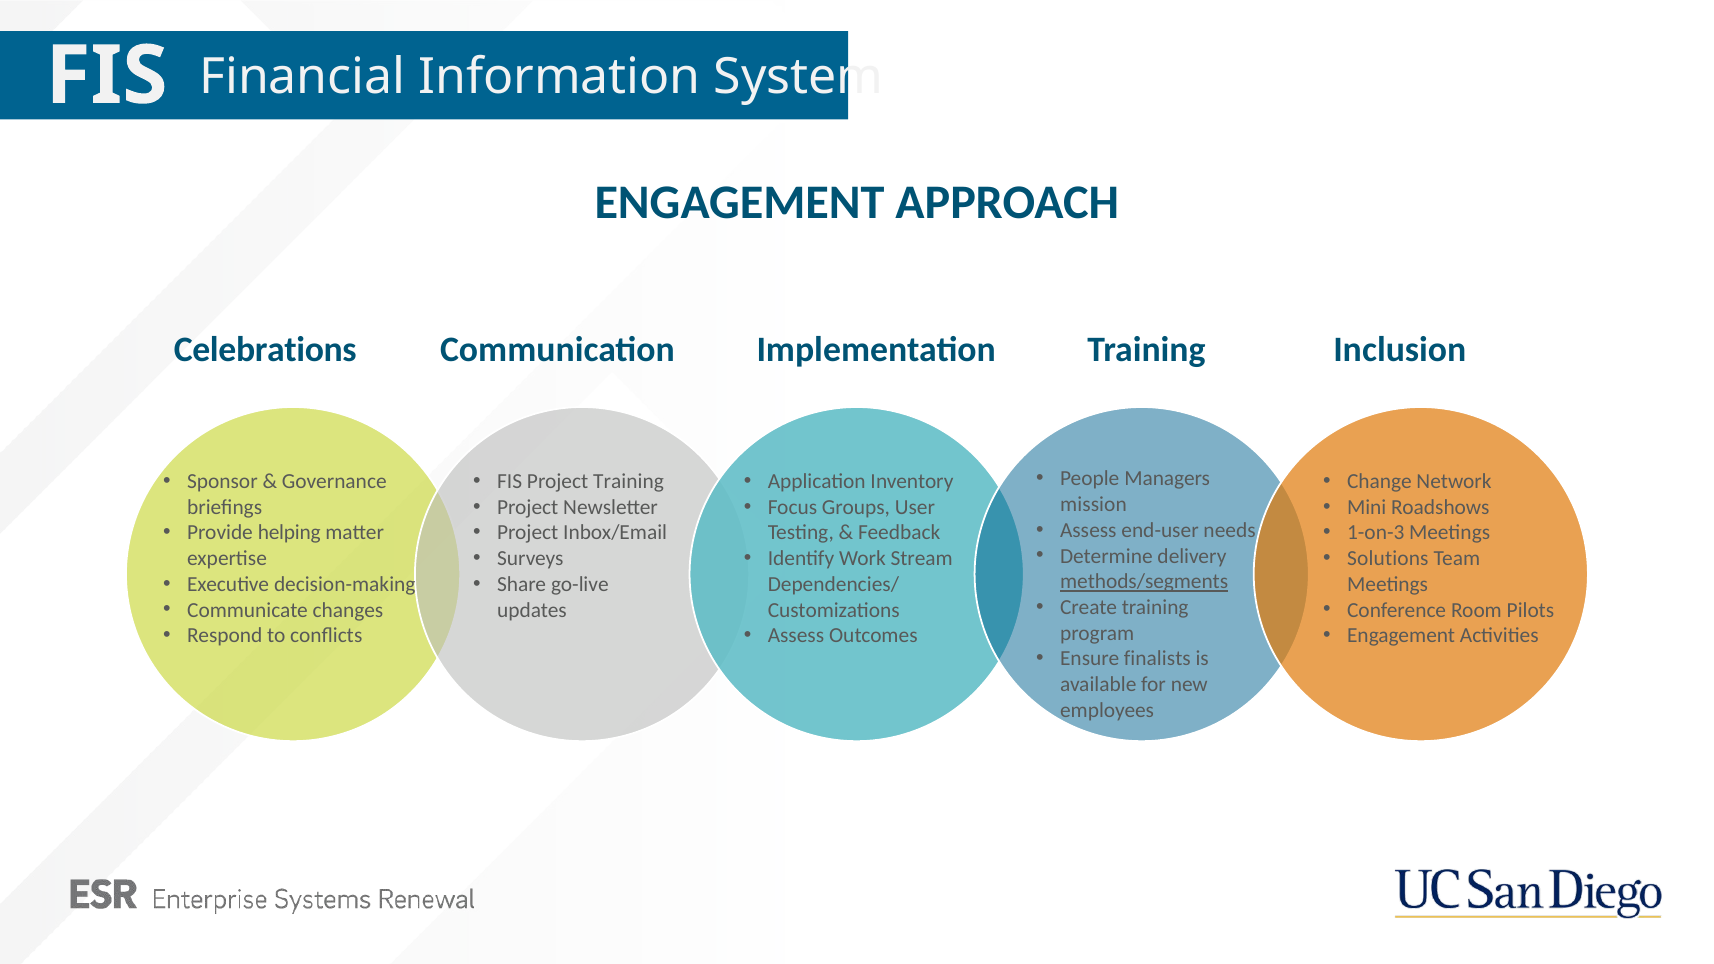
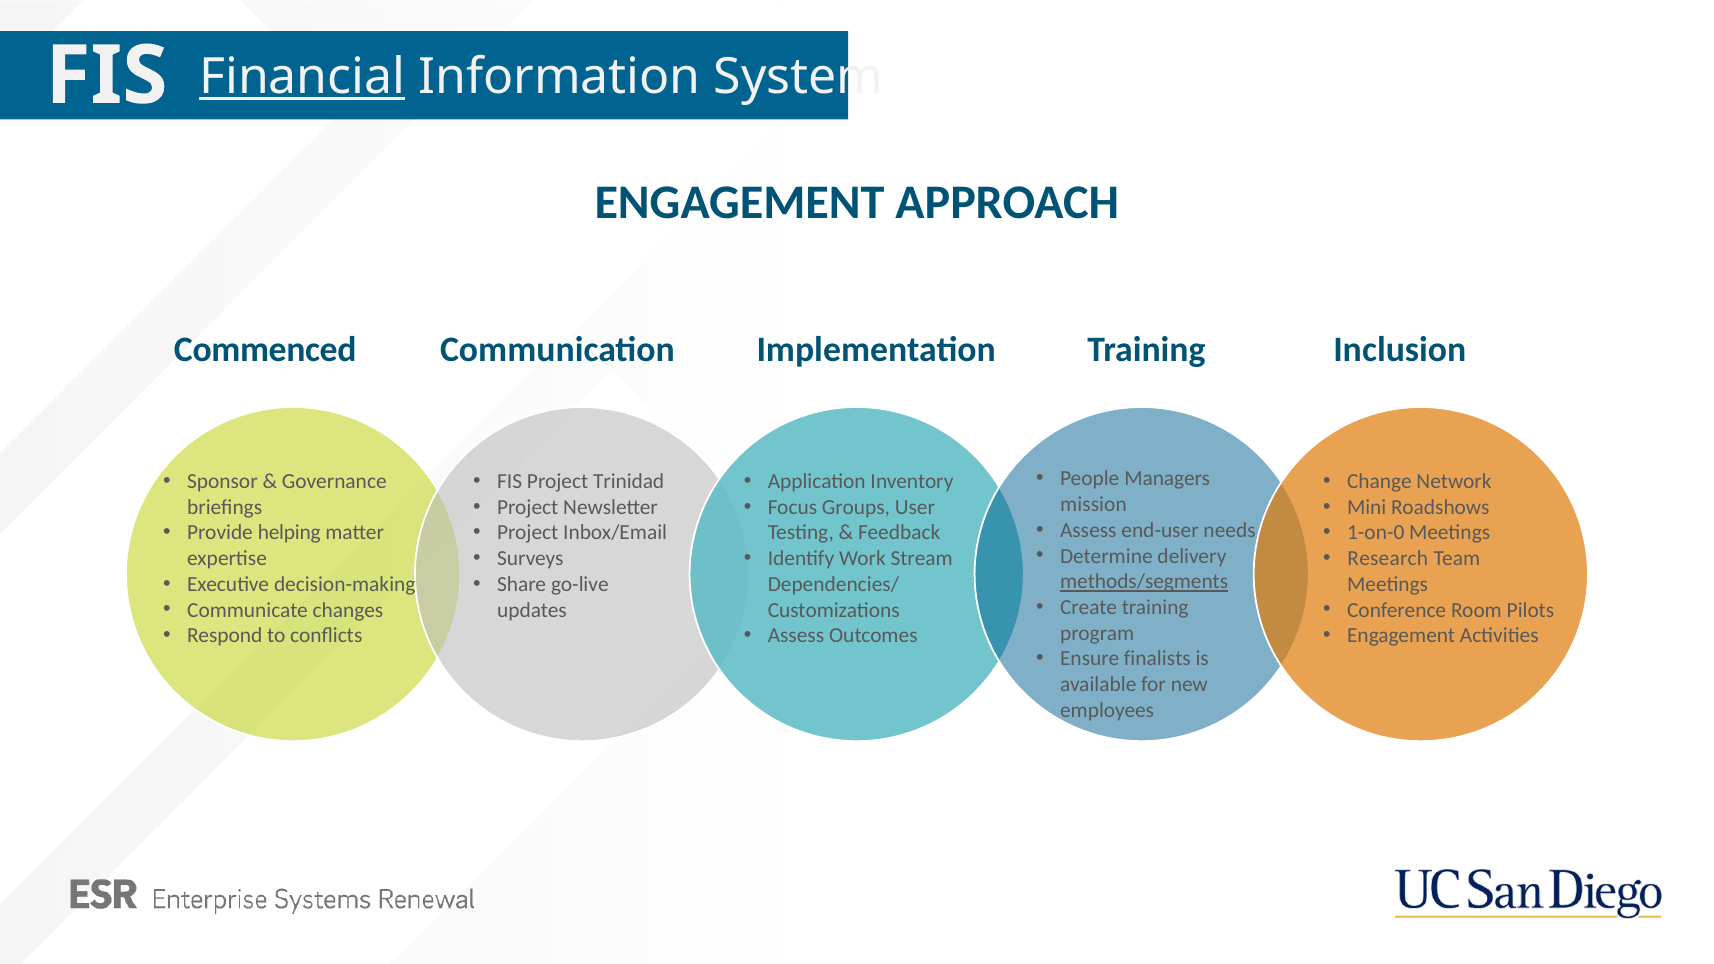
Financial underline: none -> present
Celebrations: Celebrations -> Commenced
Project Training: Training -> Trinidad
1-on-3: 1-on-3 -> 1-on-0
Solutions: Solutions -> Research
